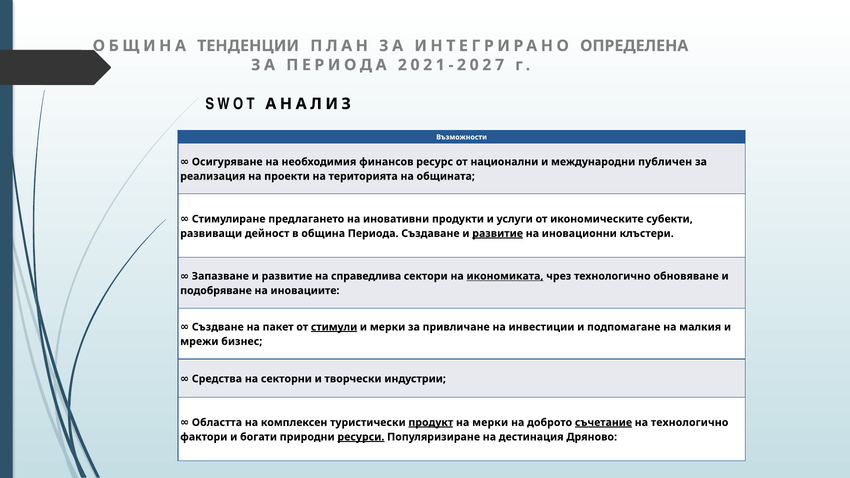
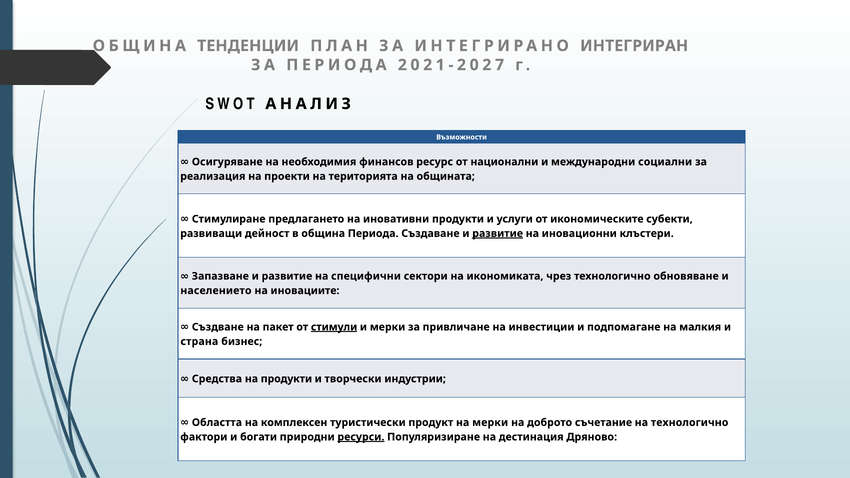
ОПРЕДЕЛЕНА: ОПРЕДЕЛЕНА -> ИНТЕГРИРАН
публичен: публичен -> социални
справедлива: справедлива -> специфични
икономиката underline: present -> none
подобряване: подобряване -> населението
мрежи: мрежи -> страна
на секторни: секторни -> продукти
продукт underline: present -> none
съчетание underline: present -> none
